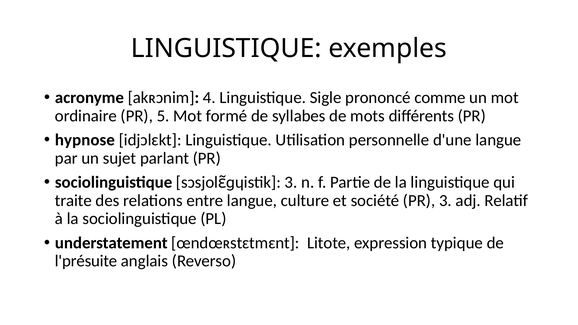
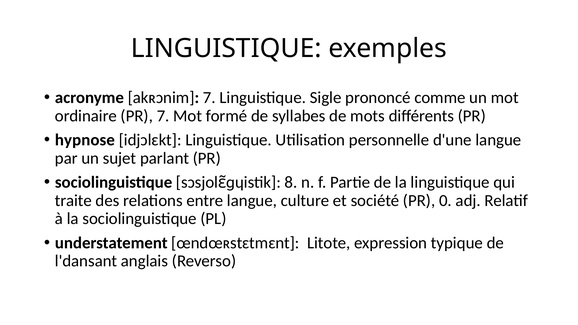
akʀɔnim 4: 4 -> 7
PR 5: 5 -> 7
3 at (291, 182): 3 -> 8
PR 3: 3 -> 0
l'présuite: l'présuite -> l'dansant
